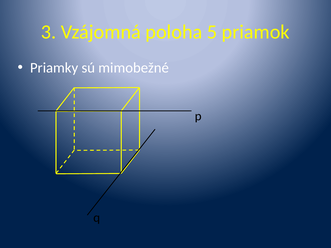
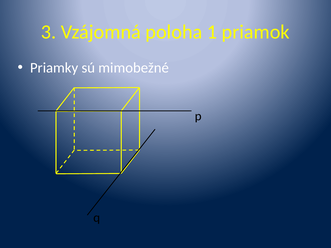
5: 5 -> 1
